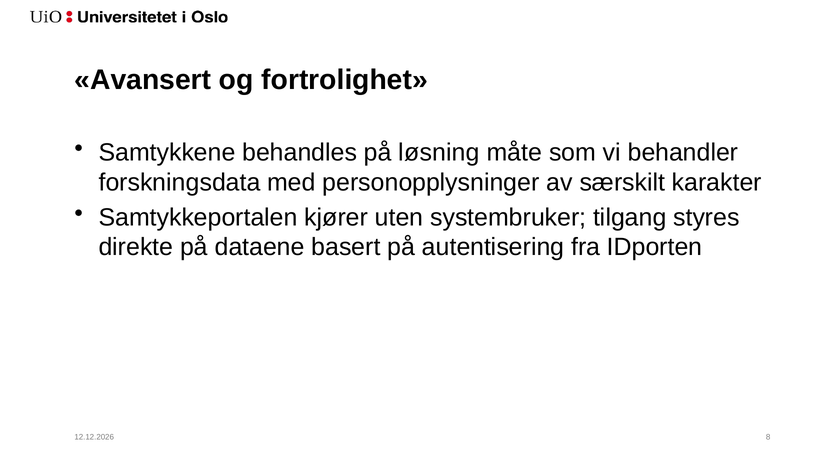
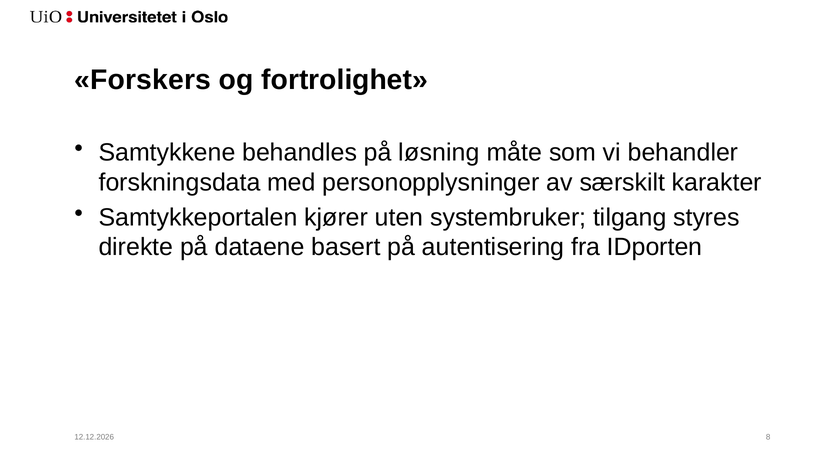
Avansert: Avansert -> Forskers
